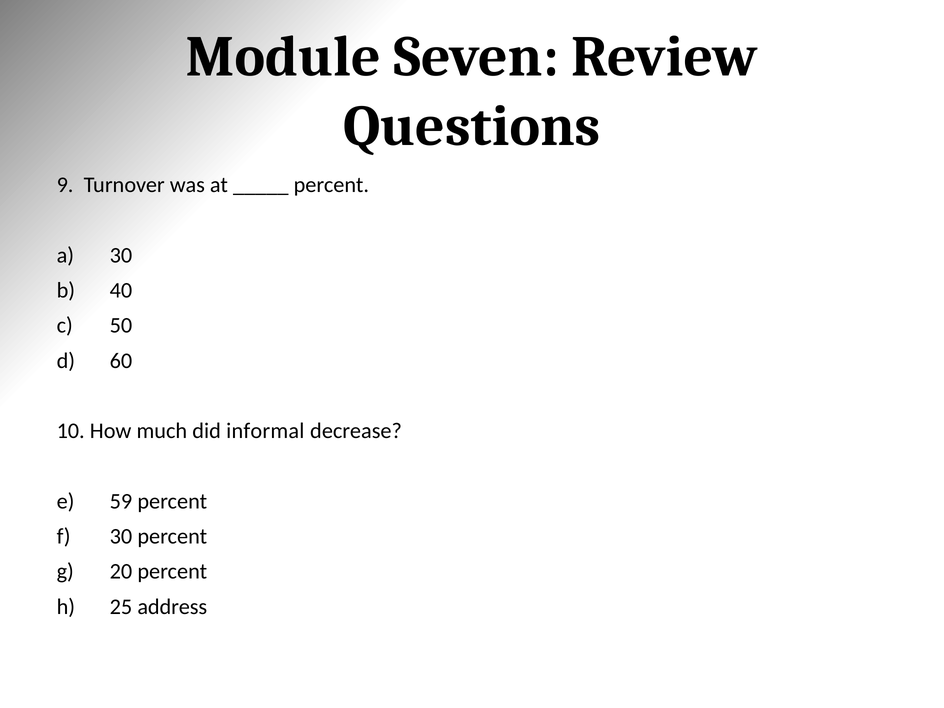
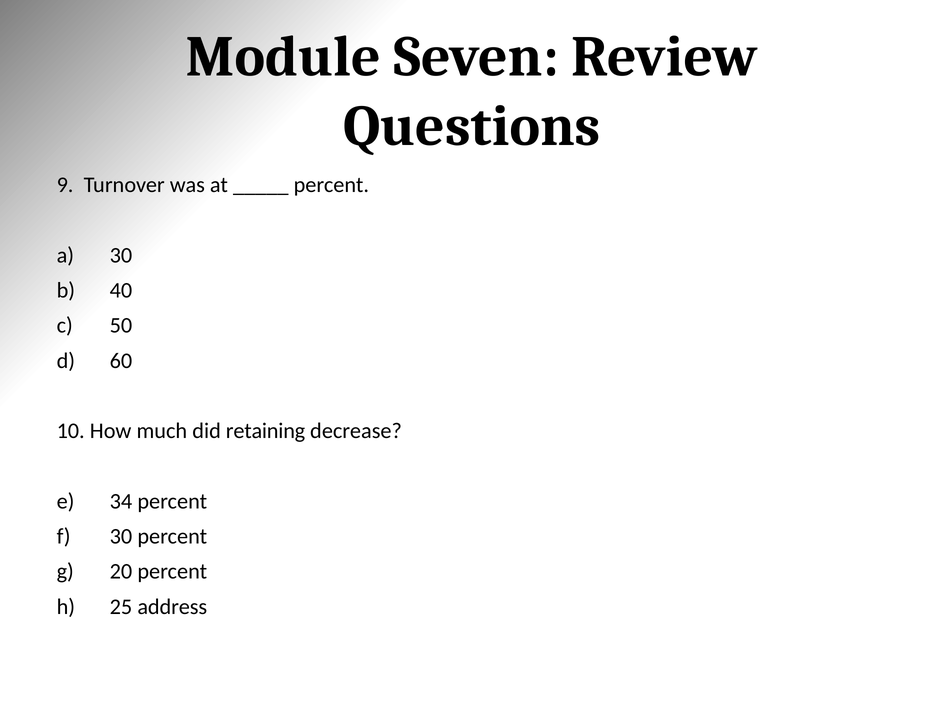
informal: informal -> retaining
59: 59 -> 34
